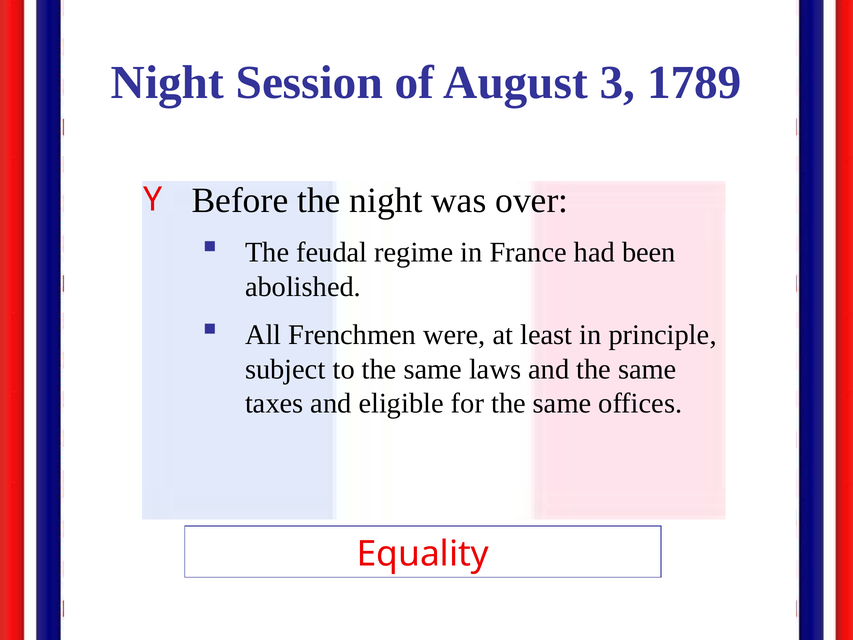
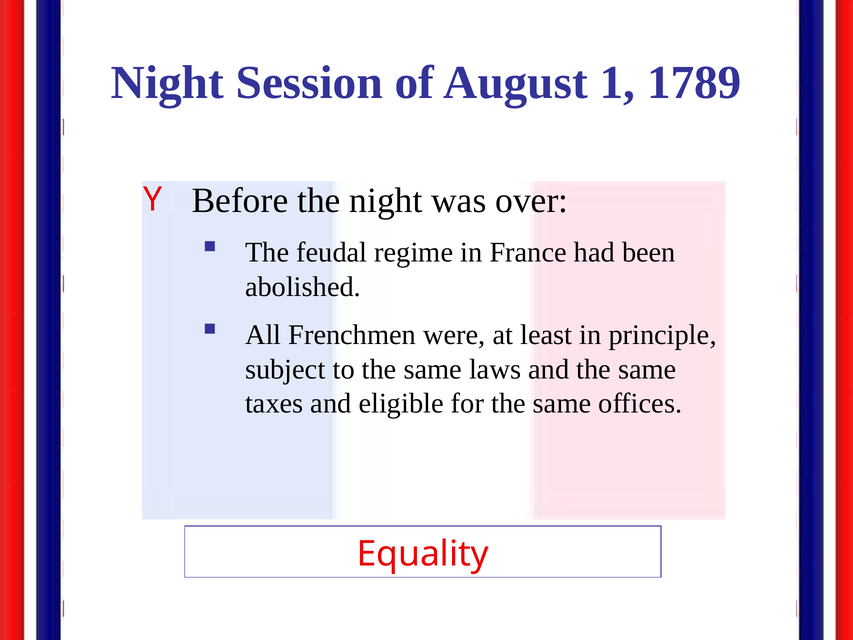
3: 3 -> 1
